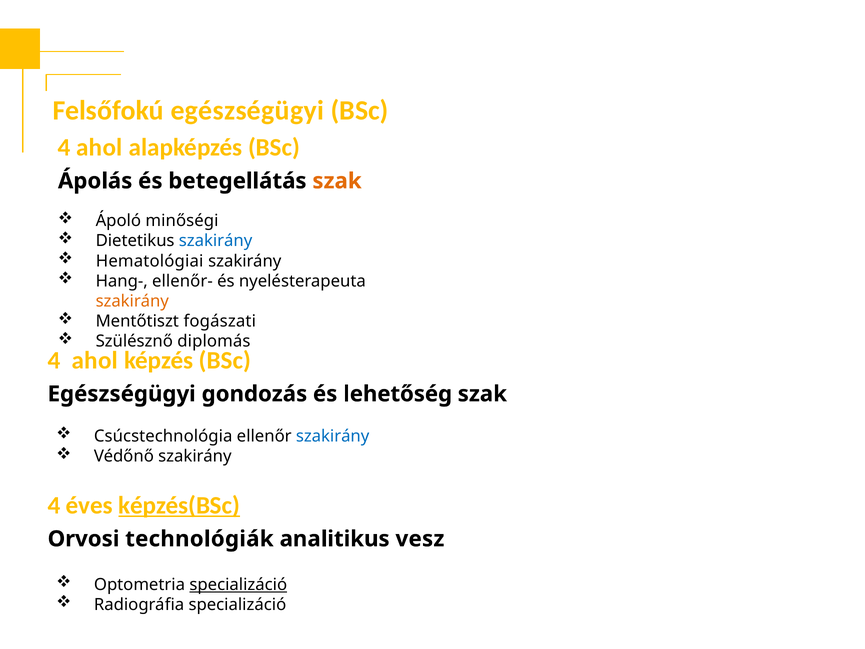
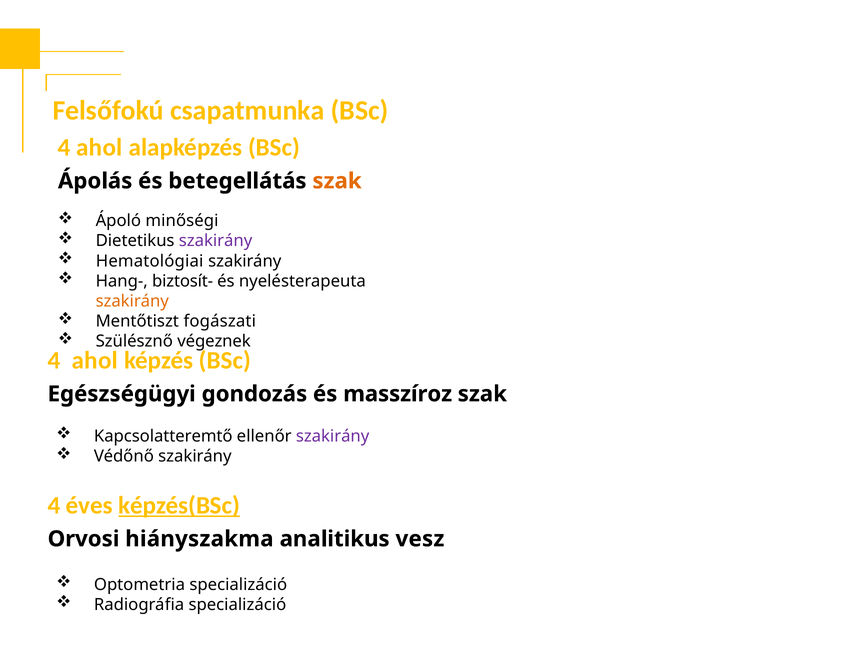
Felsőfokú egészségügyi: egészségügyi -> csapatmunka
szakirány at (216, 241) colour: blue -> purple
ellenőr-: ellenőr- -> biztosít-
diplomás: diplomás -> végeznek
lehetőség: lehetőség -> masszíroz
Csúcstechnológia: Csúcstechnológia -> Kapcsolatteremtő
szakirány at (333, 436) colour: blue -> purple
technológiák: technológiák -> hiányszakma
specializáció at (238, 584) underline: present -> none
